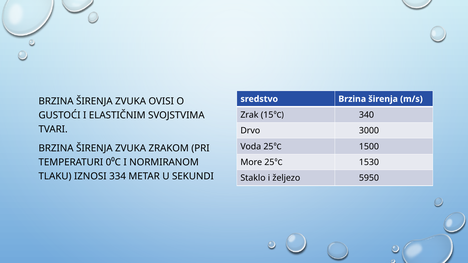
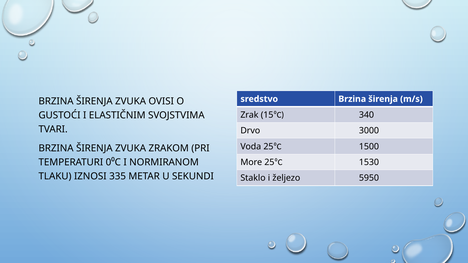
334: 334 -> 335
